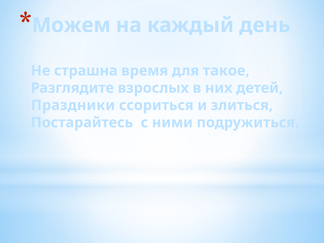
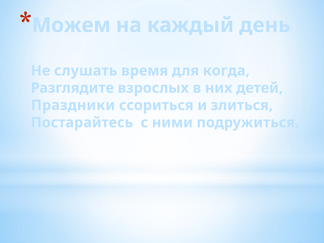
страшна: страшна -> слушать
такое: такое -> когда
